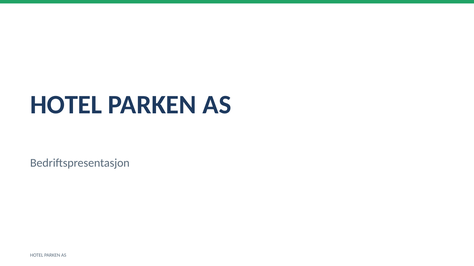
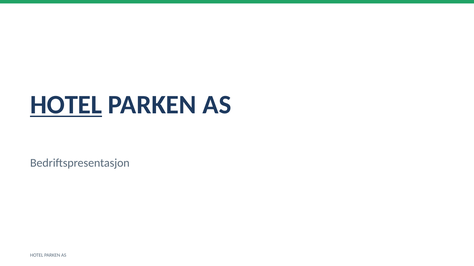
HOTEL at (66, 105) underline: none -> present
